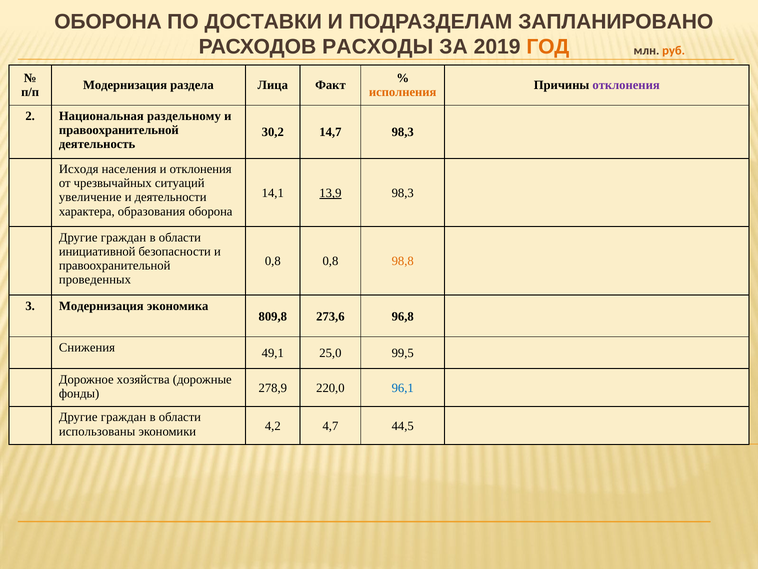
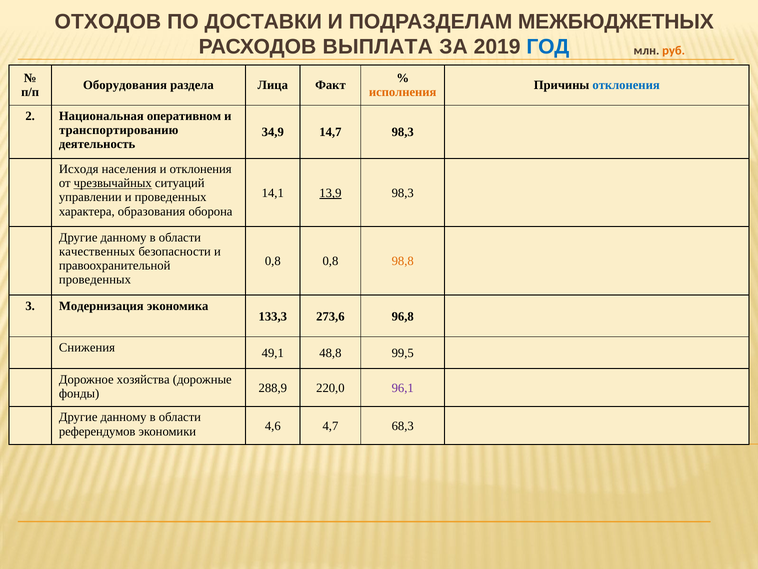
ОБОРОНА at (108, 22): ОБОРОНА -> ОТХОДОВ
ЗАПЛАНИРОВАНО: ЗАПЛАНИРОВАНО -> МЕЖБЮДЖЕТНЫХ
РАСХОДЫ: РАСХОДЫ -> ВЫПЛАТА
ГОД colour: orange -> blue
Модернизация at (125, 85): Модернизация -> Оборудования
отклонения at (626, 85) colour: purple -> blue
раздельному: раздельному -> оперативном
правоохранительной at (119, 130): правоохранительной -> транспортированию
30,2: 30,2 -> 34,9
чрезвычайных underline: none -> present
увеличение: увеличение -> управлении
и деятельности: деятельности -> проведенных
граждан at (123, 237): граждан -> данному
инициативной: инициативной -> качественных
809,8: 809,8 -> 133,3
25,0: 25,0 -> 48,8
278,9: 278,9 -> 288,9
96,1 colour: blue -> purple
граждан at (123, 417): граждан -> данному
использованы: использованы -> референдумов
4,2: 4,2 -> 4,6
44,5: 44,5 -> 68,3
